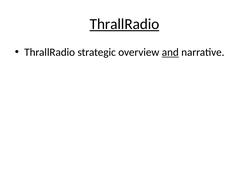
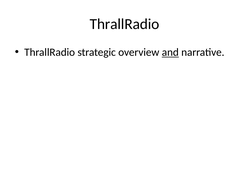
ThrallRadio at (124, 24) underline: present -> none
